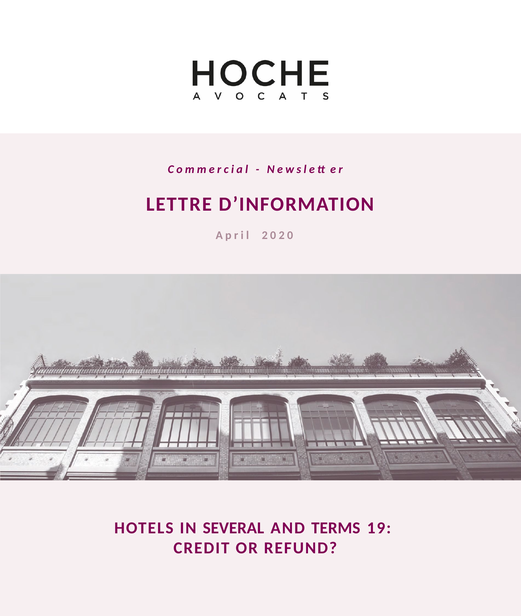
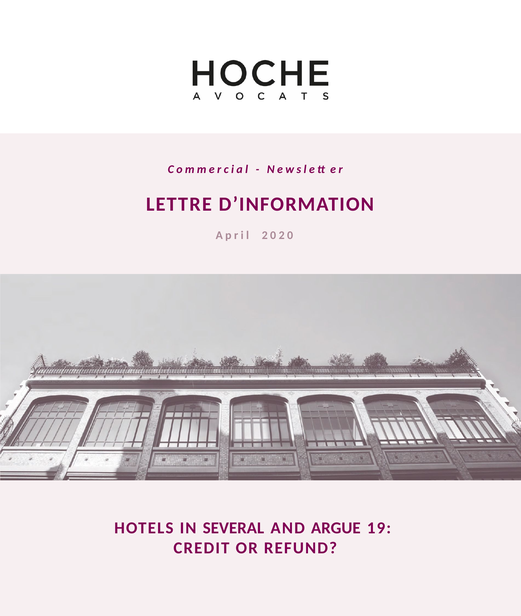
TERMS: TERMS -> ARGUE
